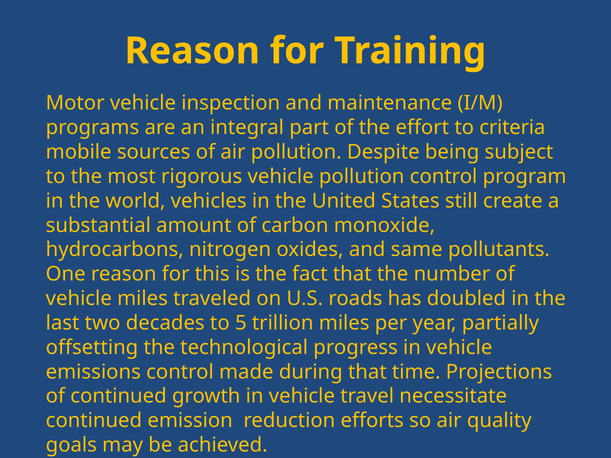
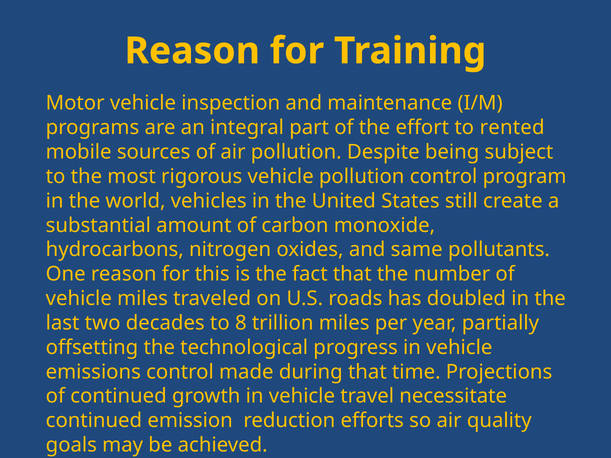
criteria: criteria -> rented
5: 5 -> 8
